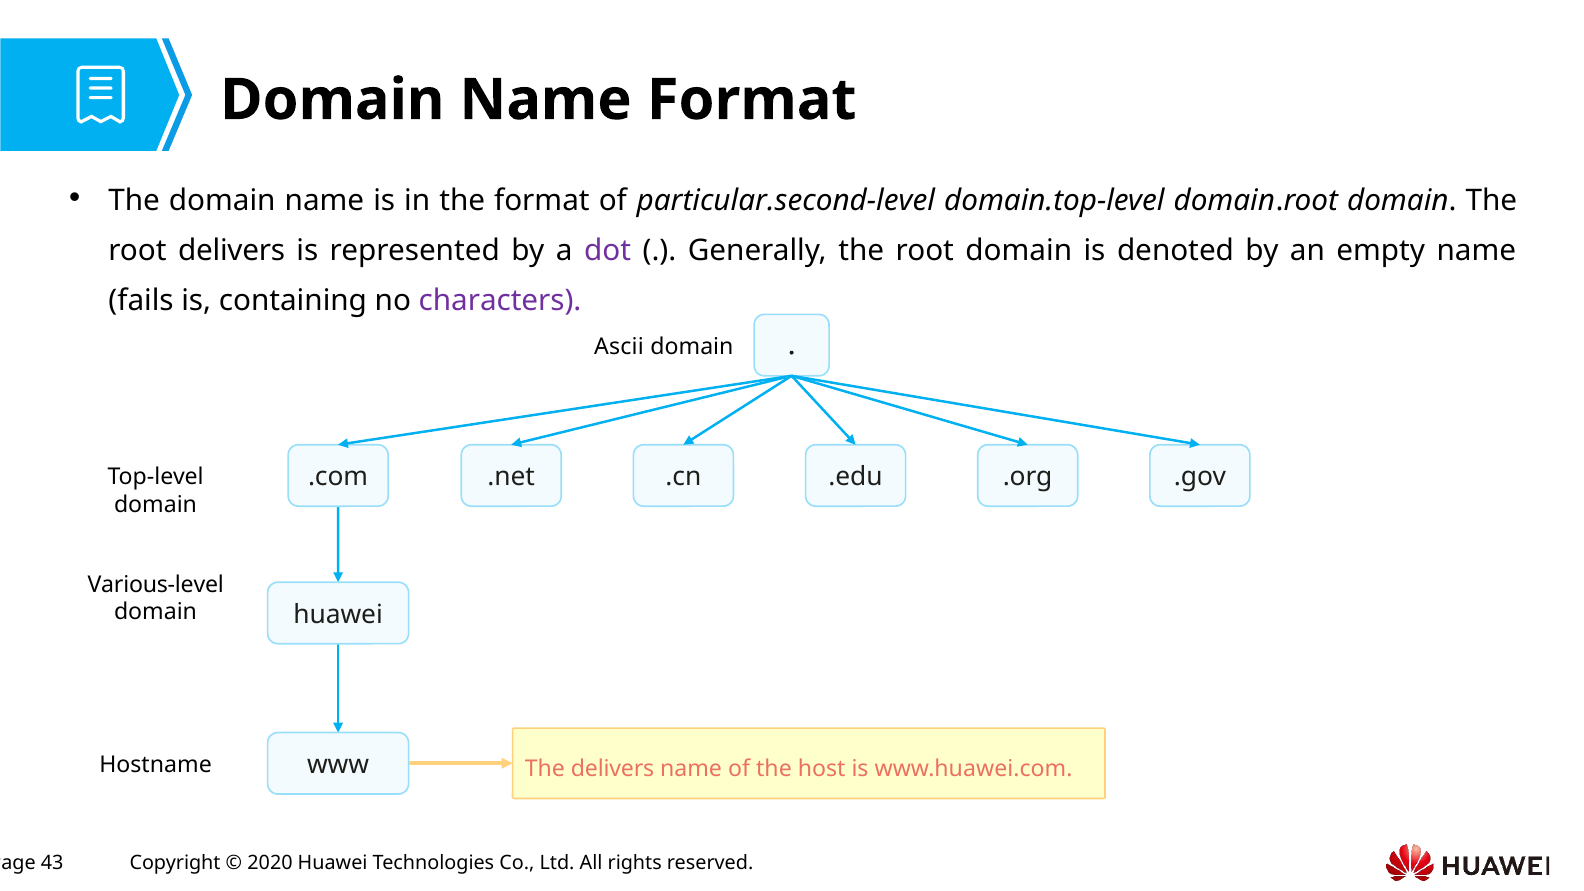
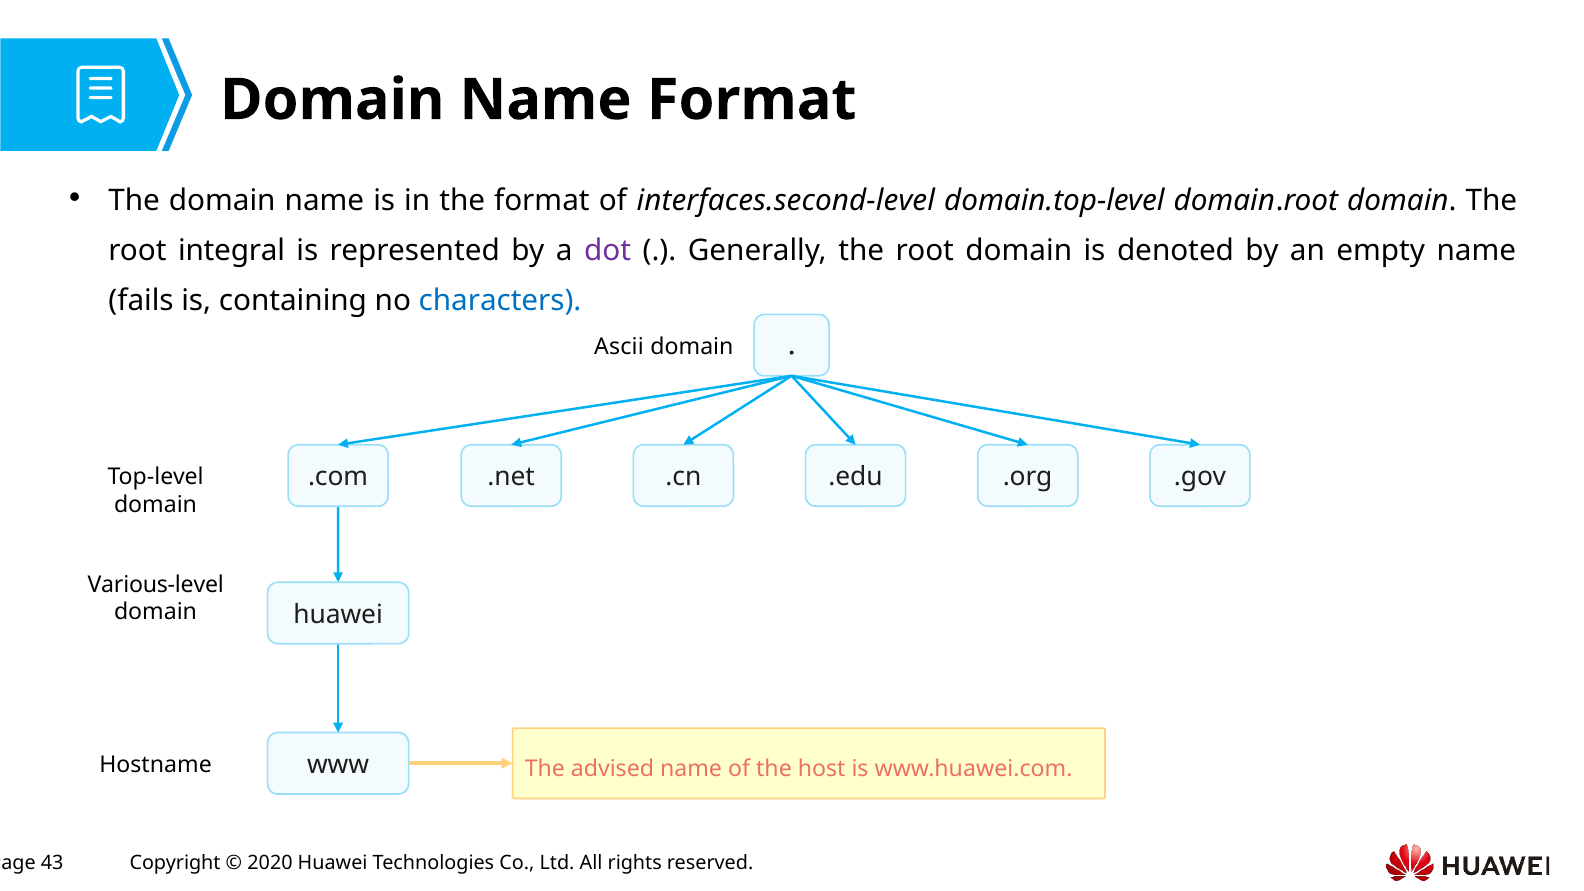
particular.second-level: particular.second-level -> interfaces.second-level
root delivers: delivers -> integral
characters colour: purple -> blue
The delivers: delivers -> advised
